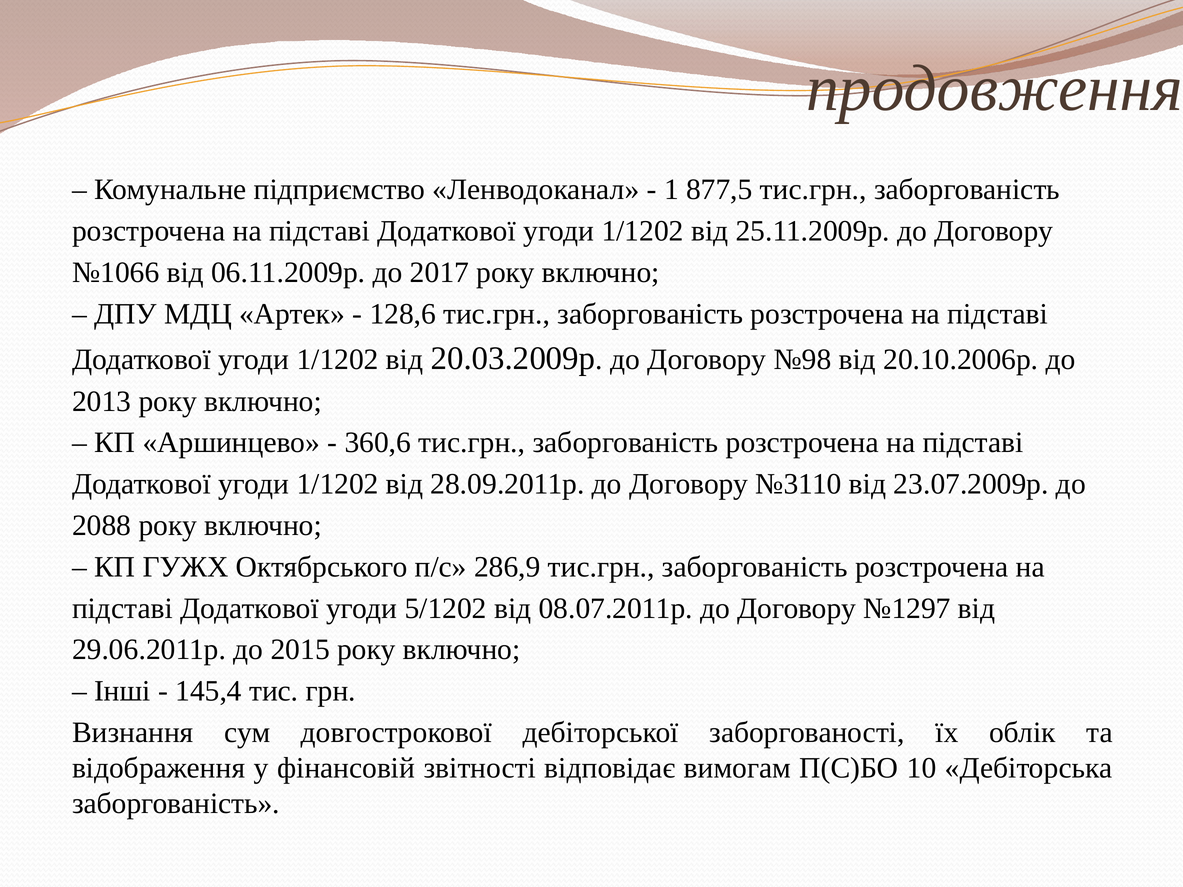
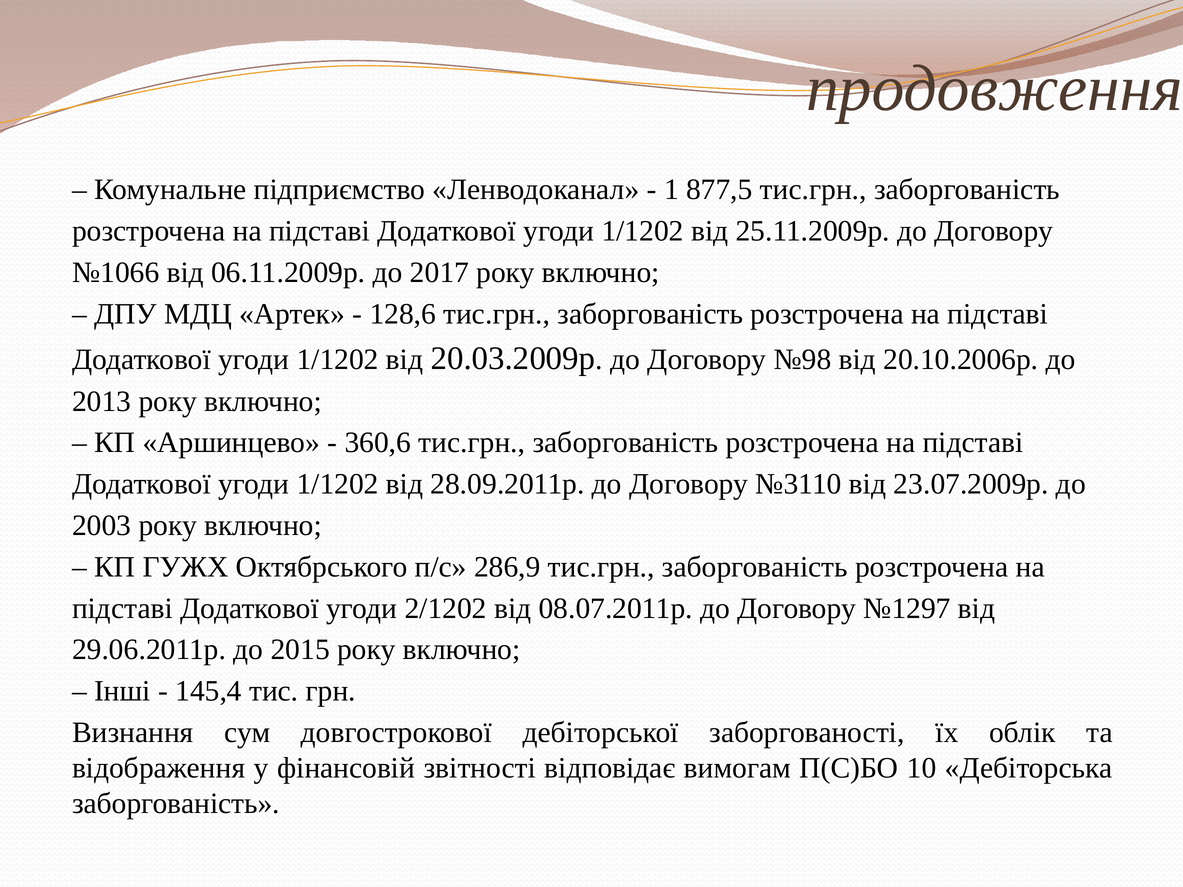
2088: 2088 -> 2003
5/1202: 5/1202 -> 2/1202
